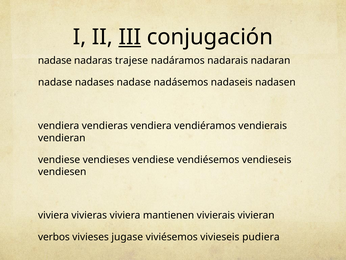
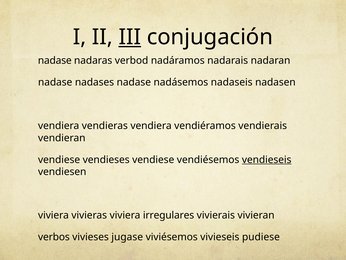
trajese: trajese -> verbod
vendieseis underline: none -> present
mantienen: mantienen -> irregulares
pudiera: pudiera -> pudiese
